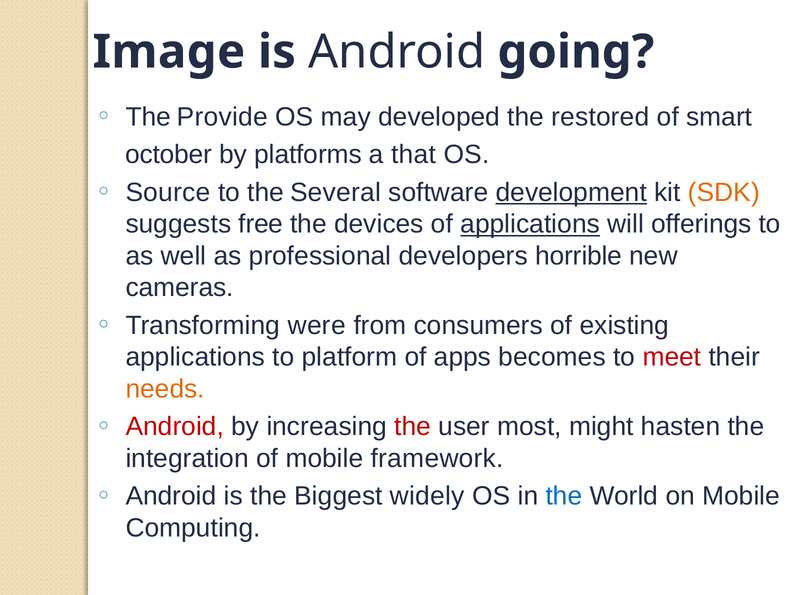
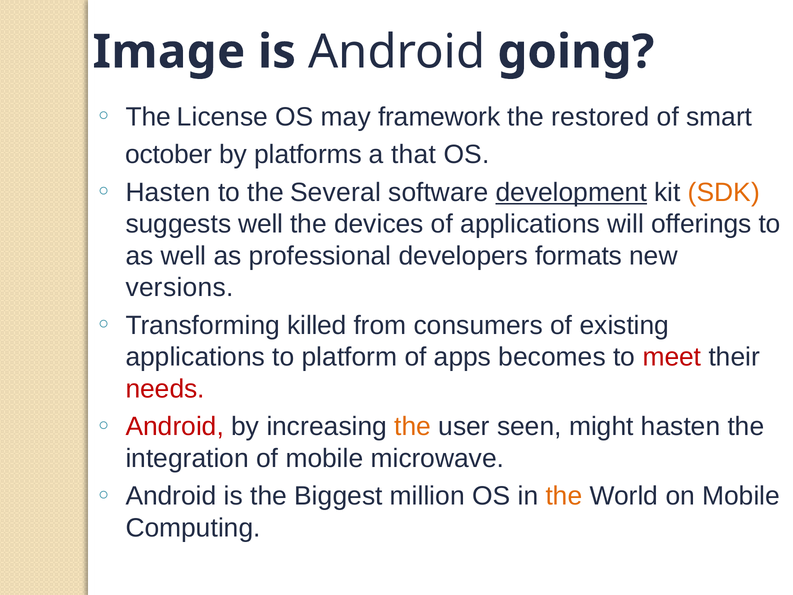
Provide: Provide -> License
developed: developed -> framework
Source at (168, 192): Source -> Hasten
suggests free: free -> well
applications at (530, 224) underline: present -> none
horrible: horrible -> formats
cameras: cameras -> versions
were: were -> killed
needs colour: orange -> red
the at (413, 427) colour: red -> orange
most: most -> seen
framework: framework -> microwave
widely: widely -> million
the at (564, 496) colour: blue -> orange
